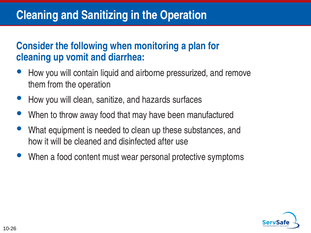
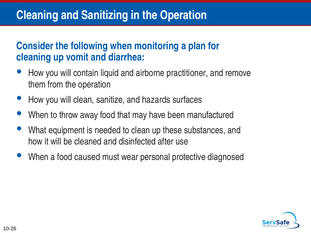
pressurized: pressurized -> practitioner
content: content -> caused
symptoms: symptoms -> diagnosed
